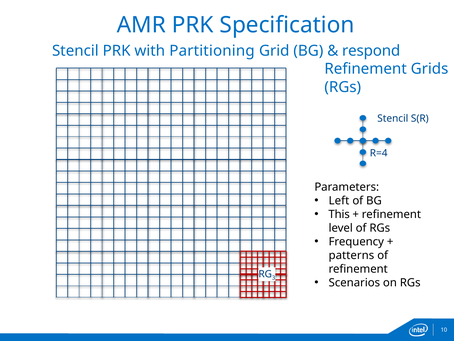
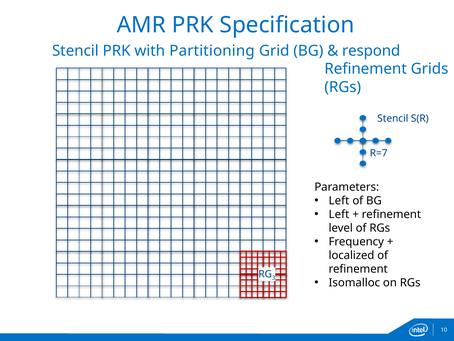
R=4: R=4 -> R=7
This at (339, 214): This -> Left
patterns: patterns -> localized
Scenarios: Scenarios -> Isomalloc
